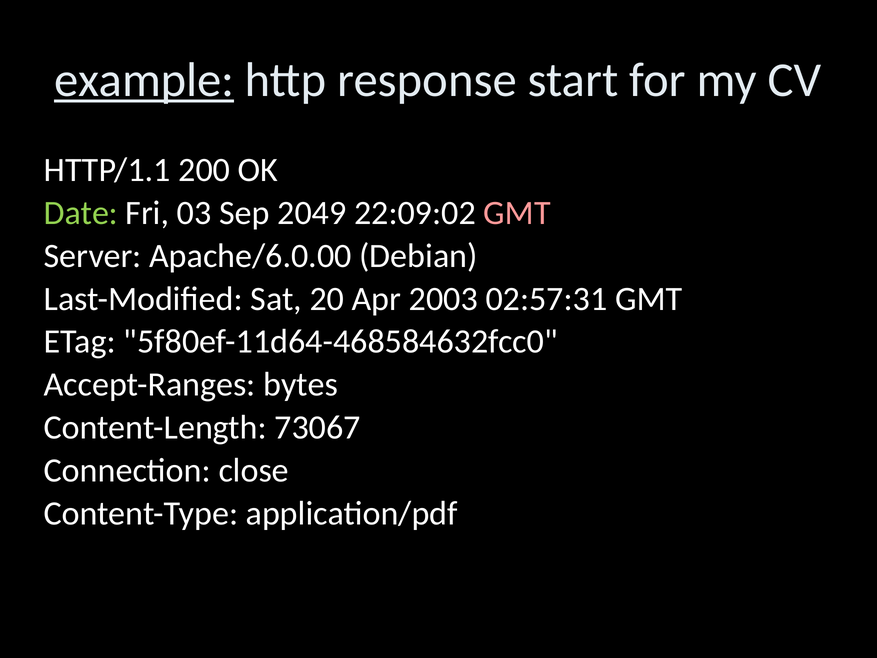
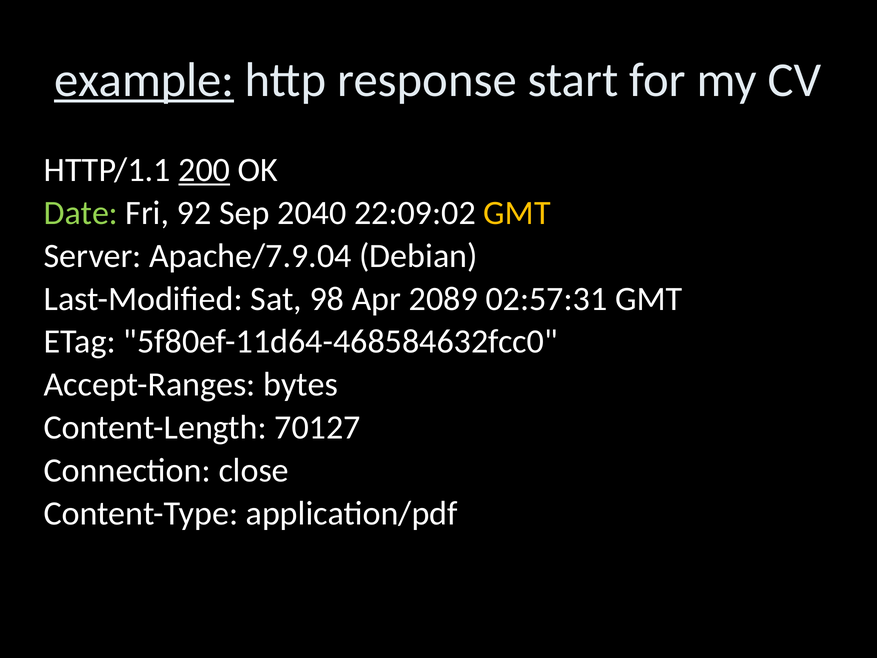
200 underline: none -> present
03: 03 -> 92
2049: 2049 -> 2040
GMT at (517, 213) colour: pink -> yellow
Apache/6.0.00: Apache/6.0.00 -> Apache/7.9.04
20: 20 -> 98
2003: 2003 -> 2089
73067: 73067 -> 70127
